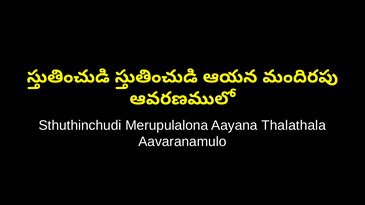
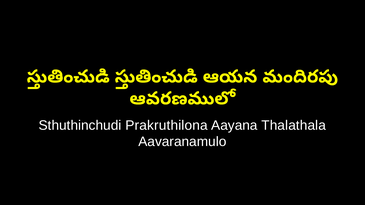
Merupulalona: Merupulalona -> Prakruthilona
